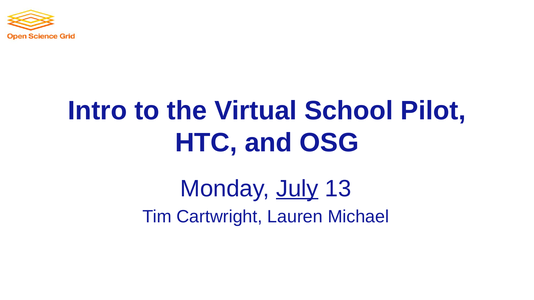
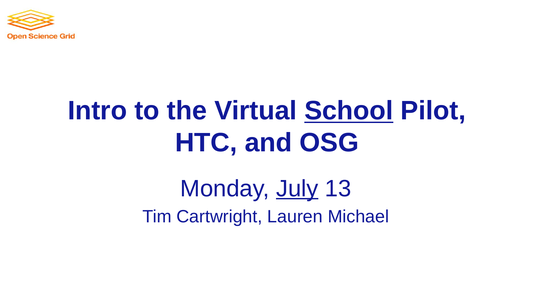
School underline: none -> present
